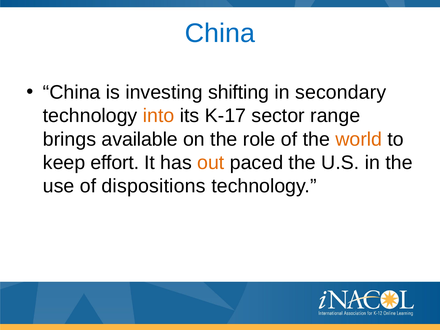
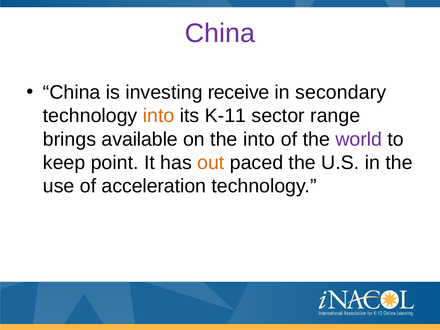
China at (220, 33) colour: blue -> purple
shifting: shifting -> receive
K-17: K-17 -> K-11
the role: role -> into
world colour: orange -> purple
effort: effort -> point
dispositions: dispositions -> acceleration
